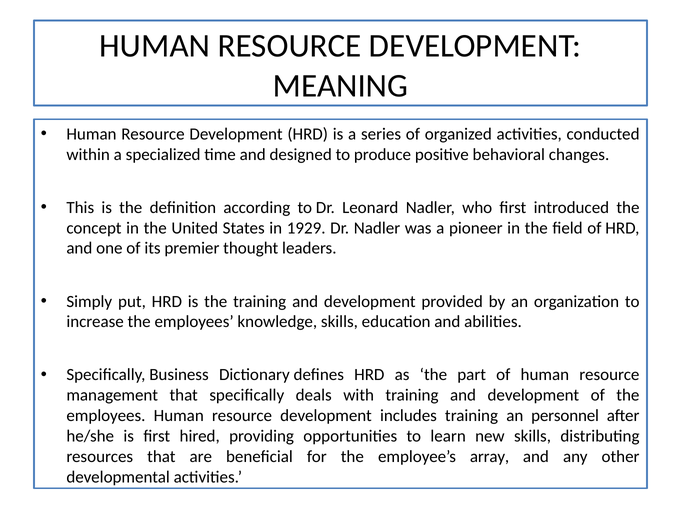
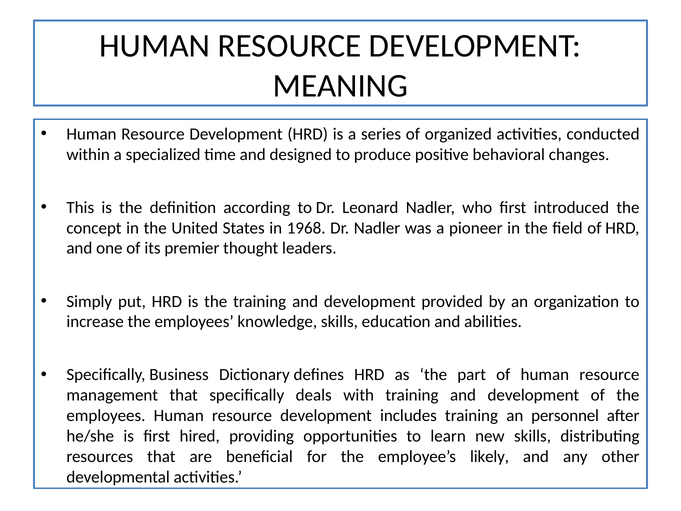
1929: 1929 -> 1968
array: array -> likely
